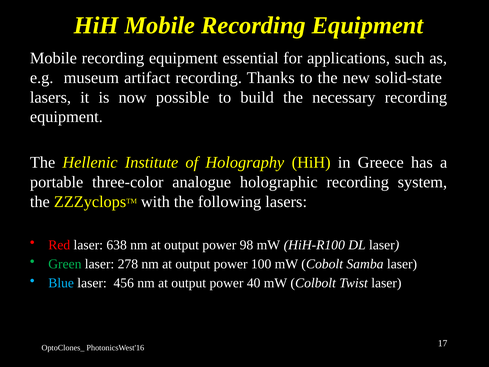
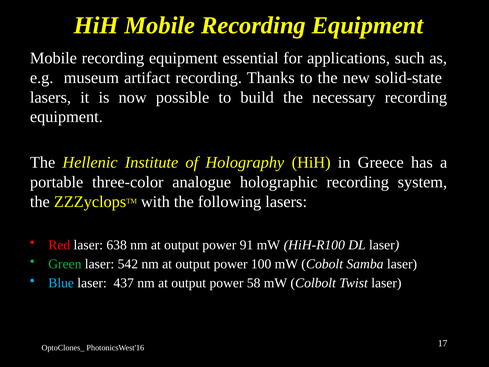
98: 98 -> 91
278: 278 -> 542
456: 456 -> 437
40: 40 -> 58
